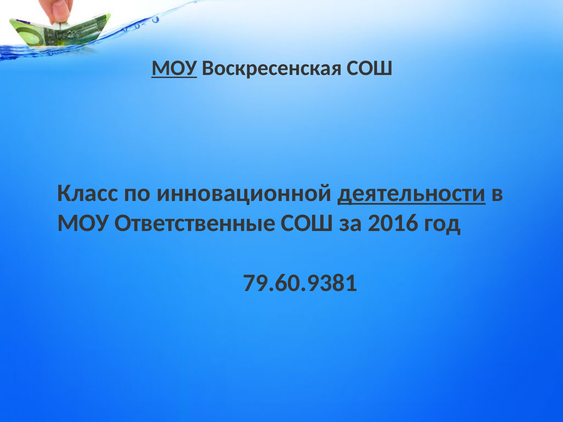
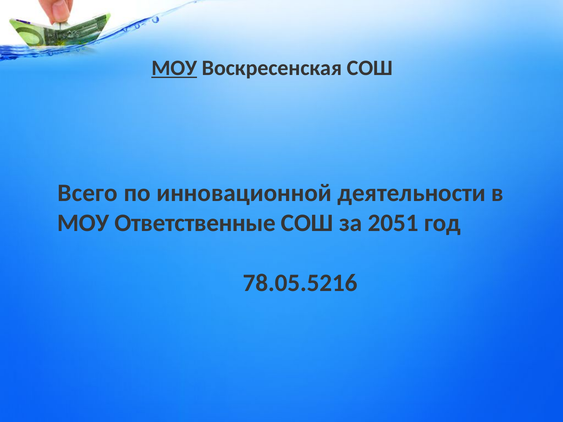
Класс: Класс -> Всего
деятельности underline: present -> none
2016: 2016 -> 2051
79.60.9381: 79.60.9381 -> 78.05.5216
